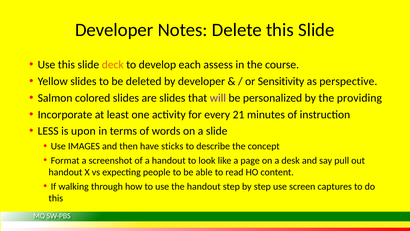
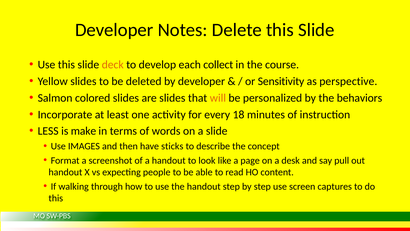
assess: assess -> collect
will colour: purple -> orange
providing: providing -> behaviors
21: 21 -> 18
upon: upon -> make
